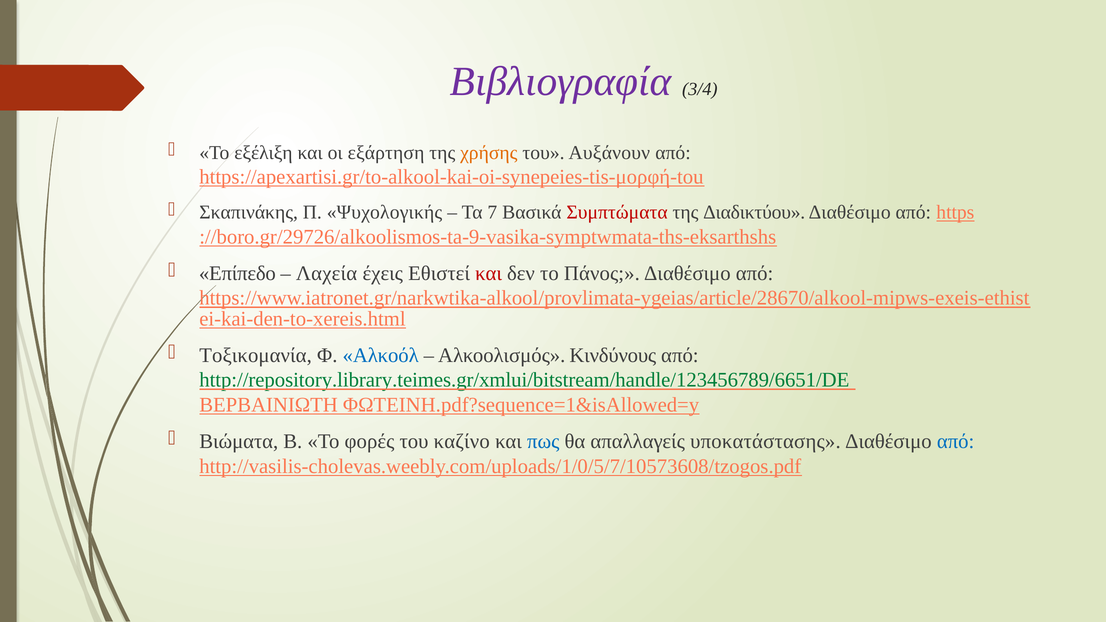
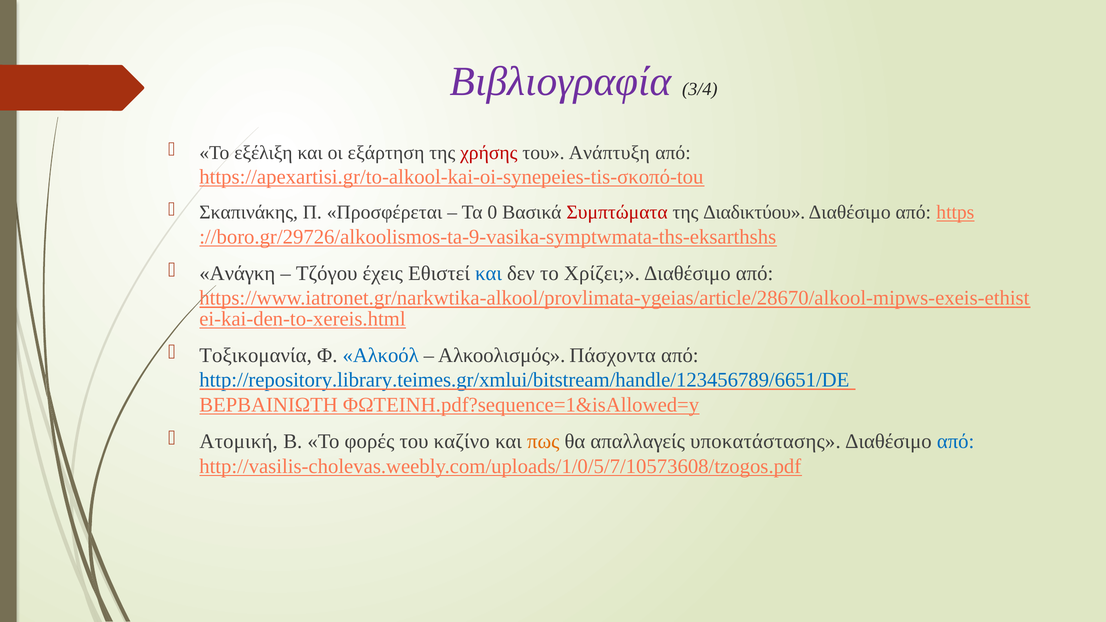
χρήσης colour: orange -> red
Αυξάνουν: Αυξάνουν -> Ανάπτυξη
https://apexartisi.gr/to-alkool-kai-oi-synepeies-tis-μορφή-tou: https://apexartisi.gr/to-alkool-kai-oi-synepeies-tis-μορφή-tou -> https://apexartisi.gr/to-alkool-kai-oi-synepeies-tis-σκοπό-tou
Ψυχολογικής: Ψυχολογικής -> Προσφέρεται
7: 7 -> 0
Επίπεδο: Επίπεδο -> Ανάγκη
Λαχεία: Λαχεία -> Τζόγου
και at (489, 273) colour: red -> blue
Πάνος: Πάνος -> Χρίζει
Κινδύνους: Κινδύνους -> Πάσχοντα
http://repository.library.teimes.gr/xmlui/bitstream/handle/123456789/6651/DE colour: green -> blue
Βιώματα: Βιώματα -> Ατομική
πως colour: blue -> orange
